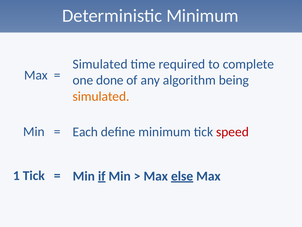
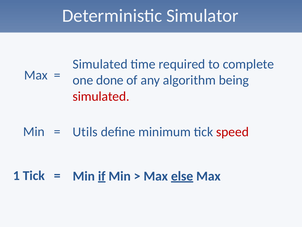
Deterministic Minimum: Minimum -> Simulator
simulated at (101, 96) colour: orange -> red
Each: Each -> Utils
